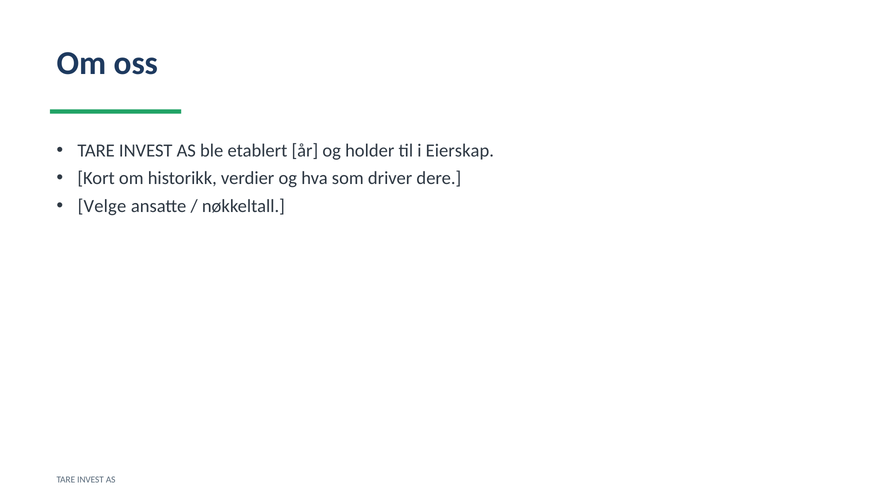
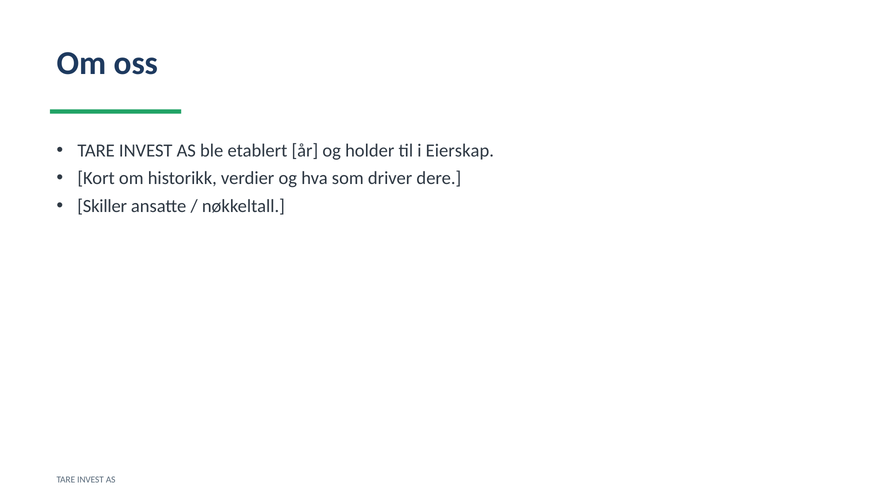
Velge: Velge -> Skiller
